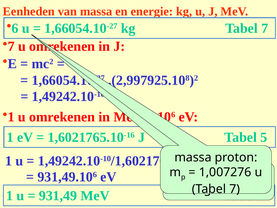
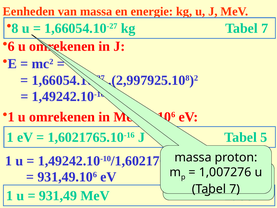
6: 6 -> 8
7 at (11, 46): 7 -> 6
